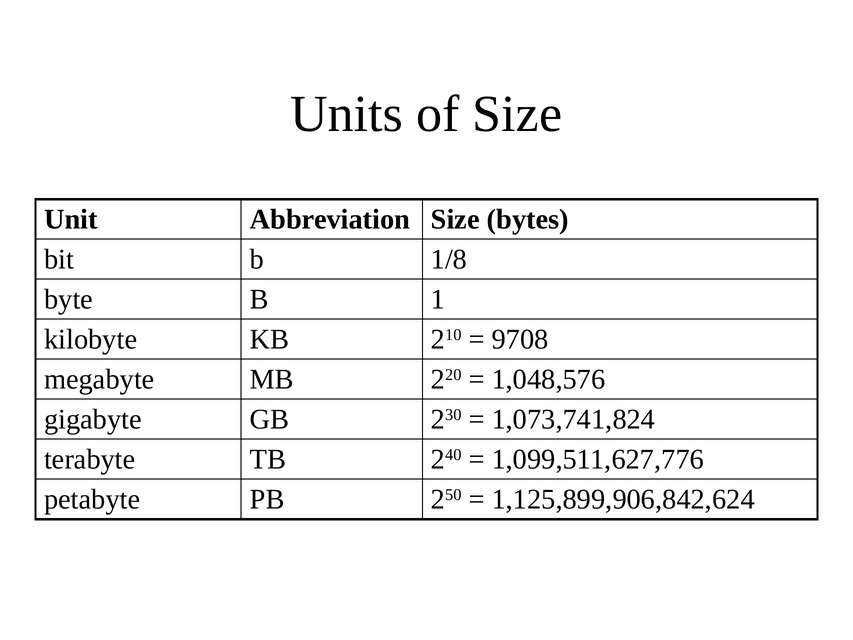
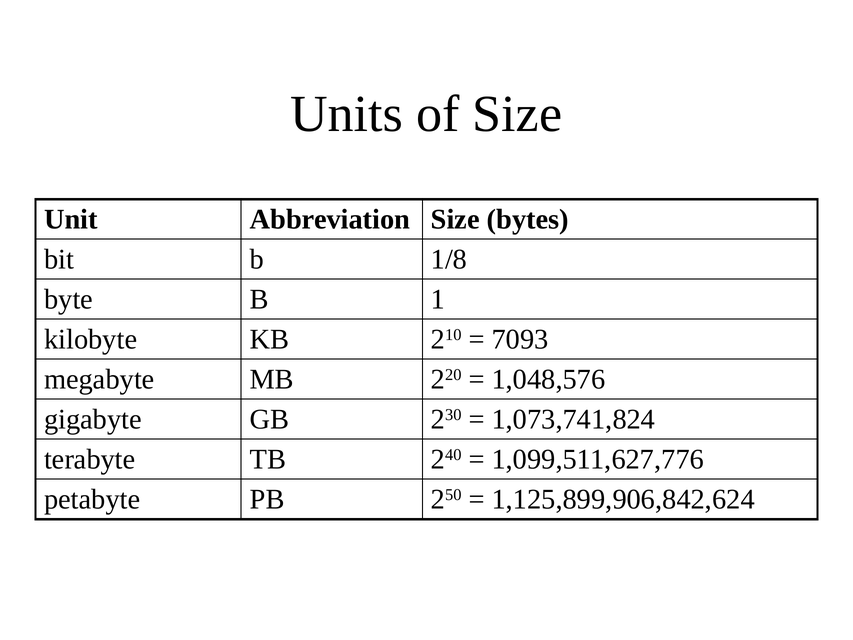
9708: 9708 -> 7093
